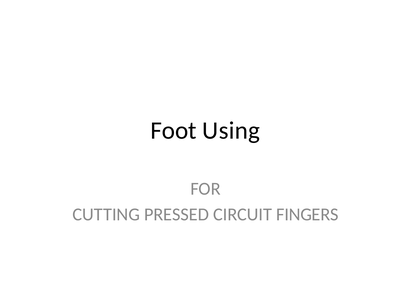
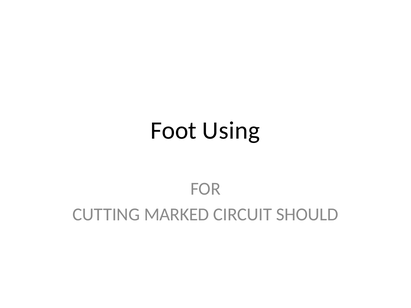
PRESSED: PRESSED -> MARKED
FINGERS: FINGERS -> SHOULD
